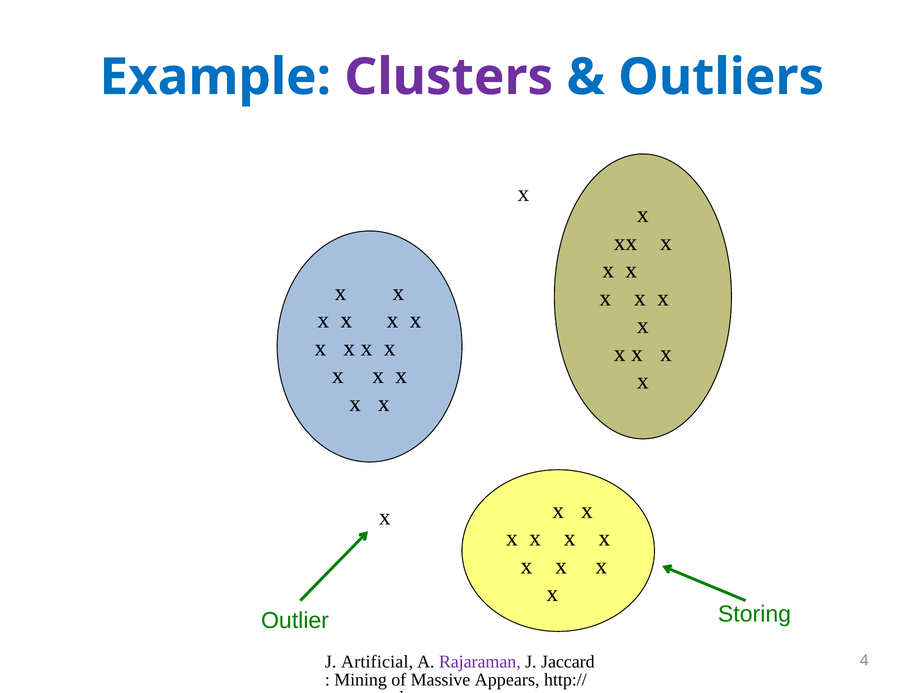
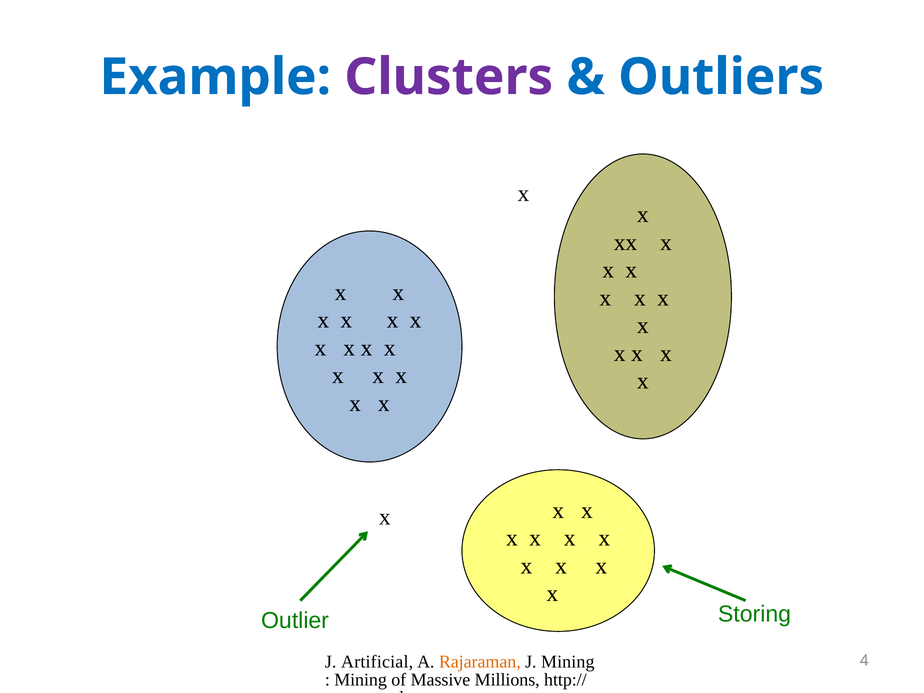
Rajaraman colour: purple -> orange
J Jaccard: Jaccard -> Mining
Appears: Appears -> Millions
